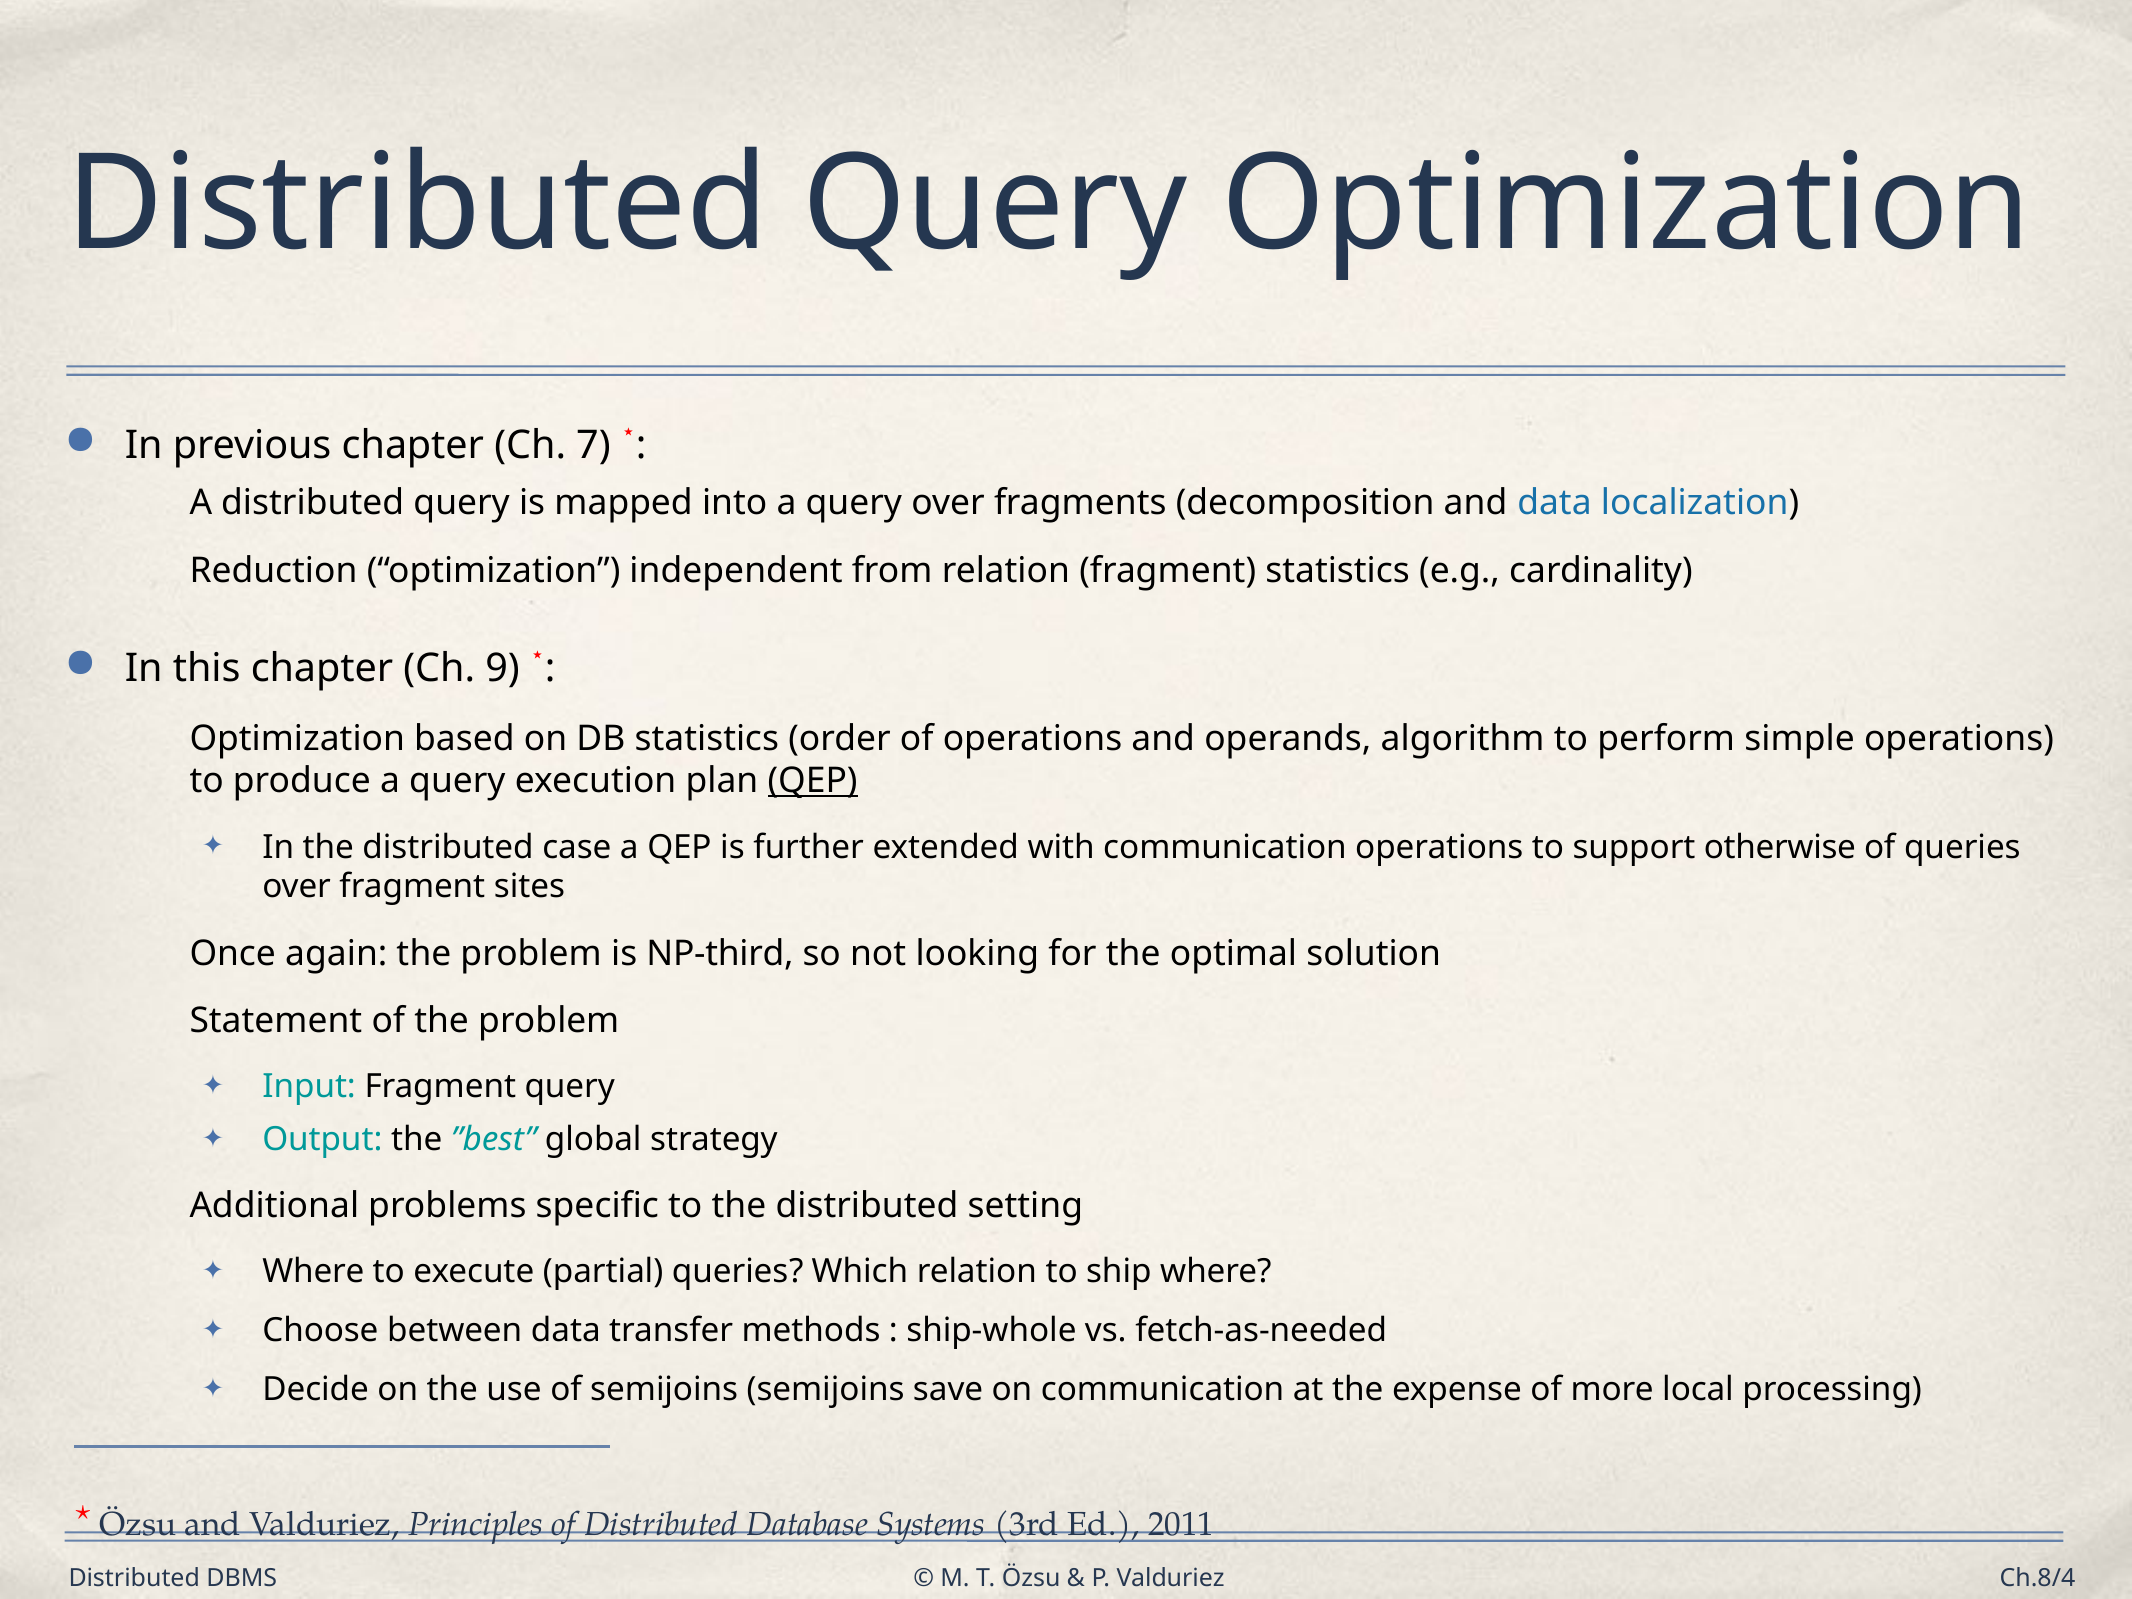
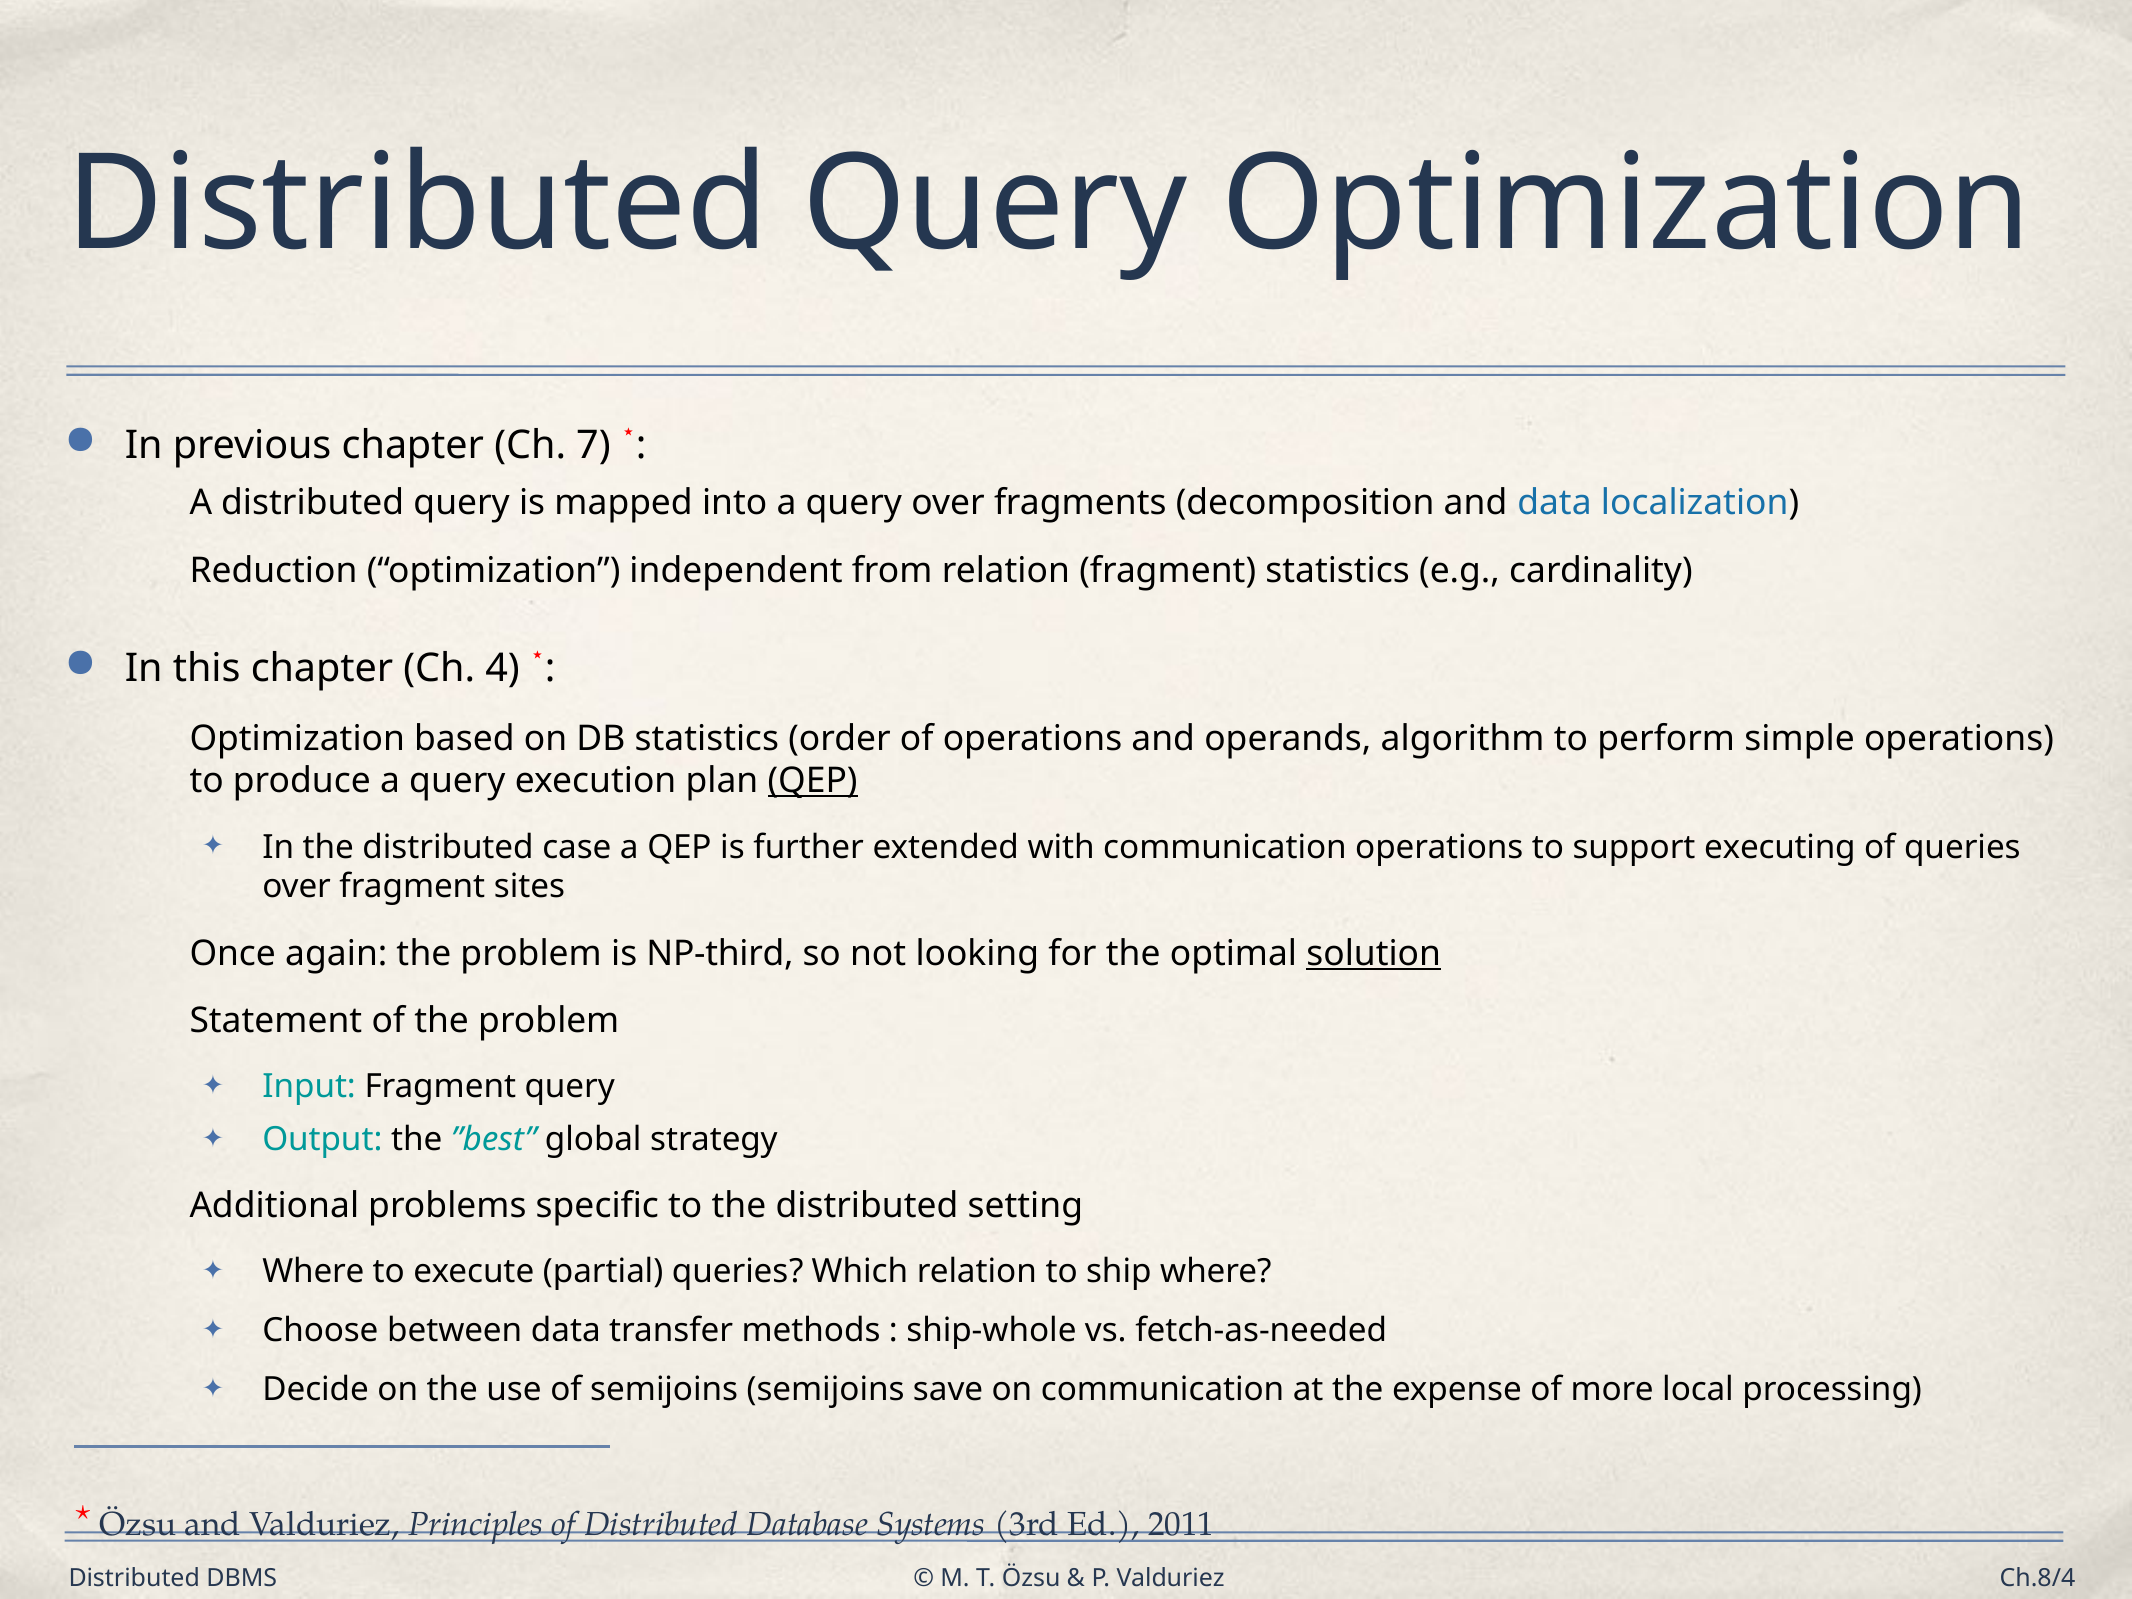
9: 9 -> 4
otherwise: otherwise -> executing
solution underline: none -> present
